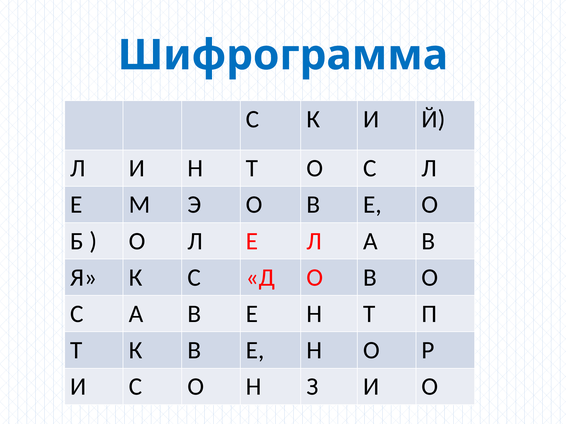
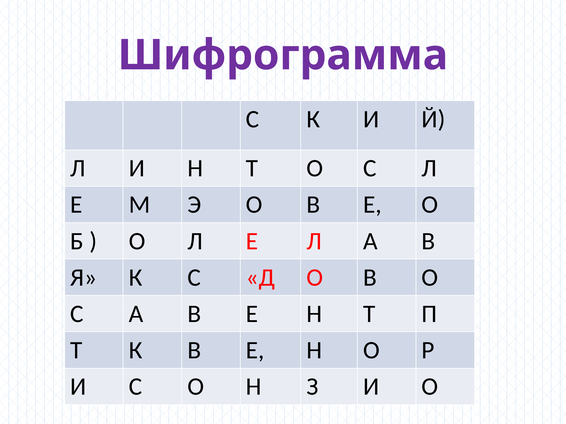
Шифрограмма colour: blue -> purple
